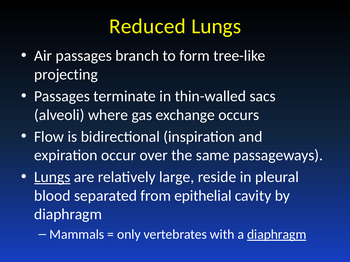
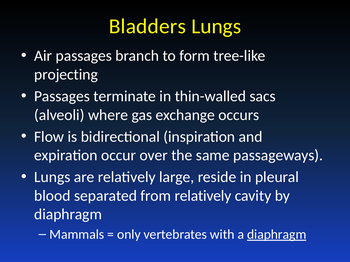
Reduced: Reduced -> Bladders
Lungs at (52, 177) underline: present -> none
from epithelial: epithelial -> relatively
